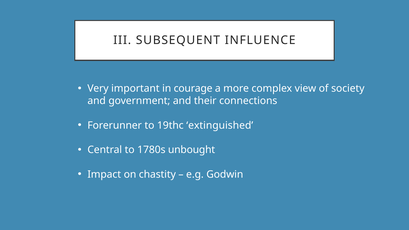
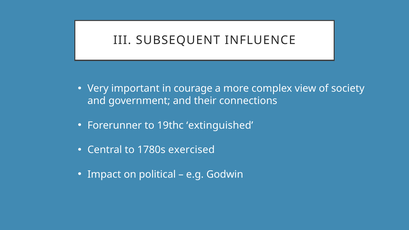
unbought: unbought -> exercised
chastity: chastity -> political
